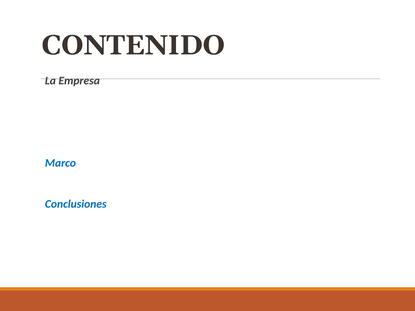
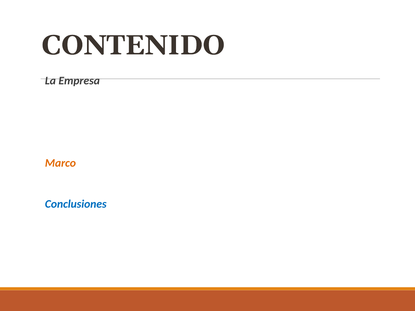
Marco colour: blue -> orange
